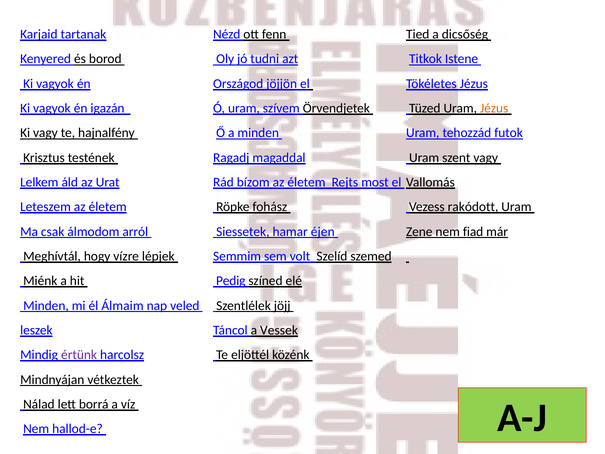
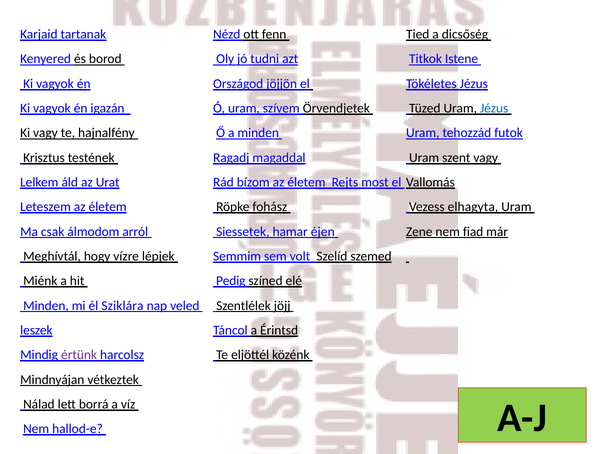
Jézus at (494, 108) colour: orange -> blue
rakódott: rakódott -> elhagyta
Álmaim: Álmaim -> Sziklára
Vessek: Vessek -> Érintsd
